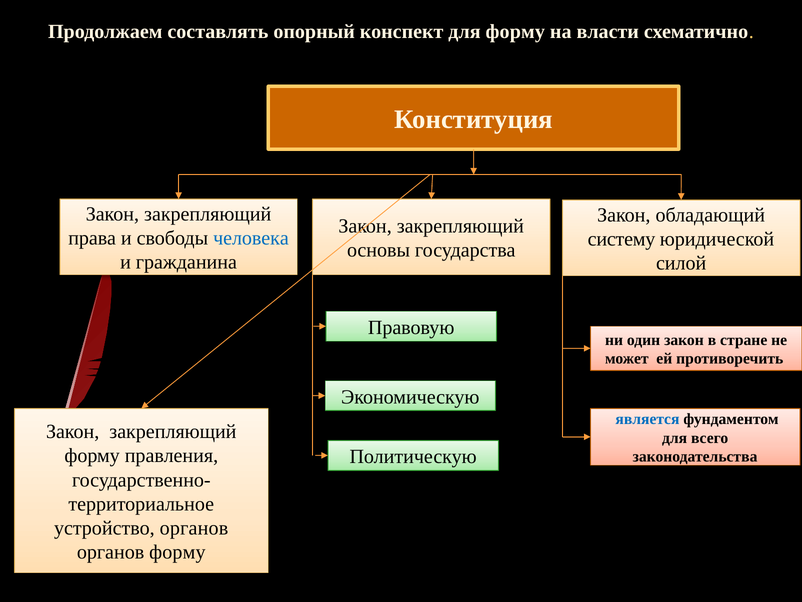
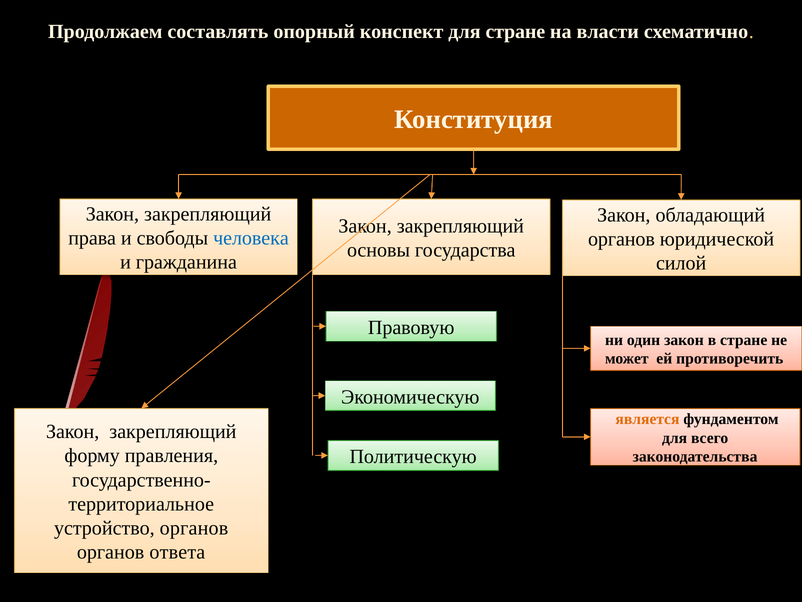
для форму: форму -> стране
систему at (622, 239): систему -> органов
является colour: blue -> orange
органов форму: форму -> ответа
